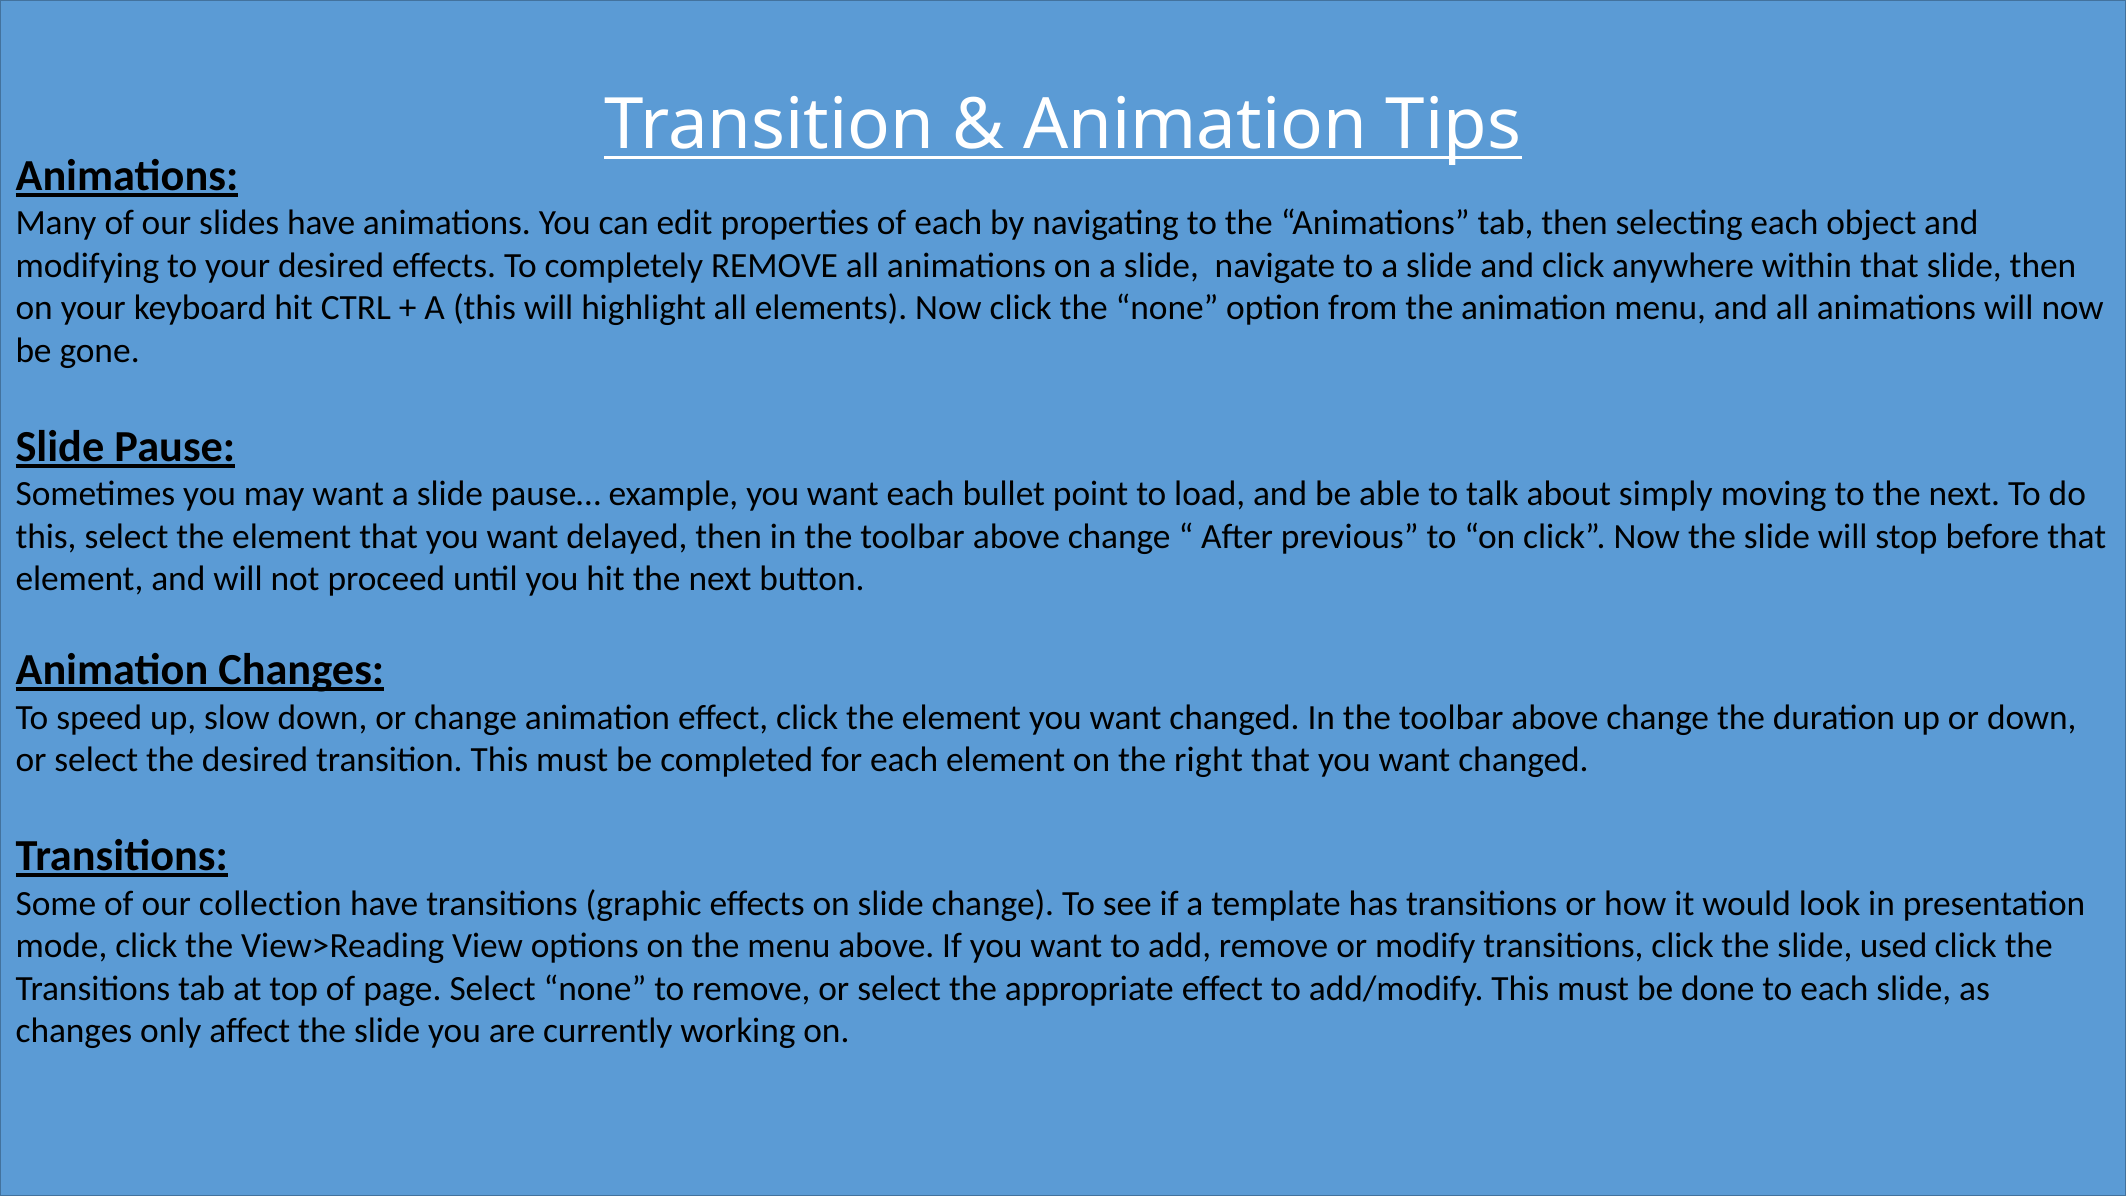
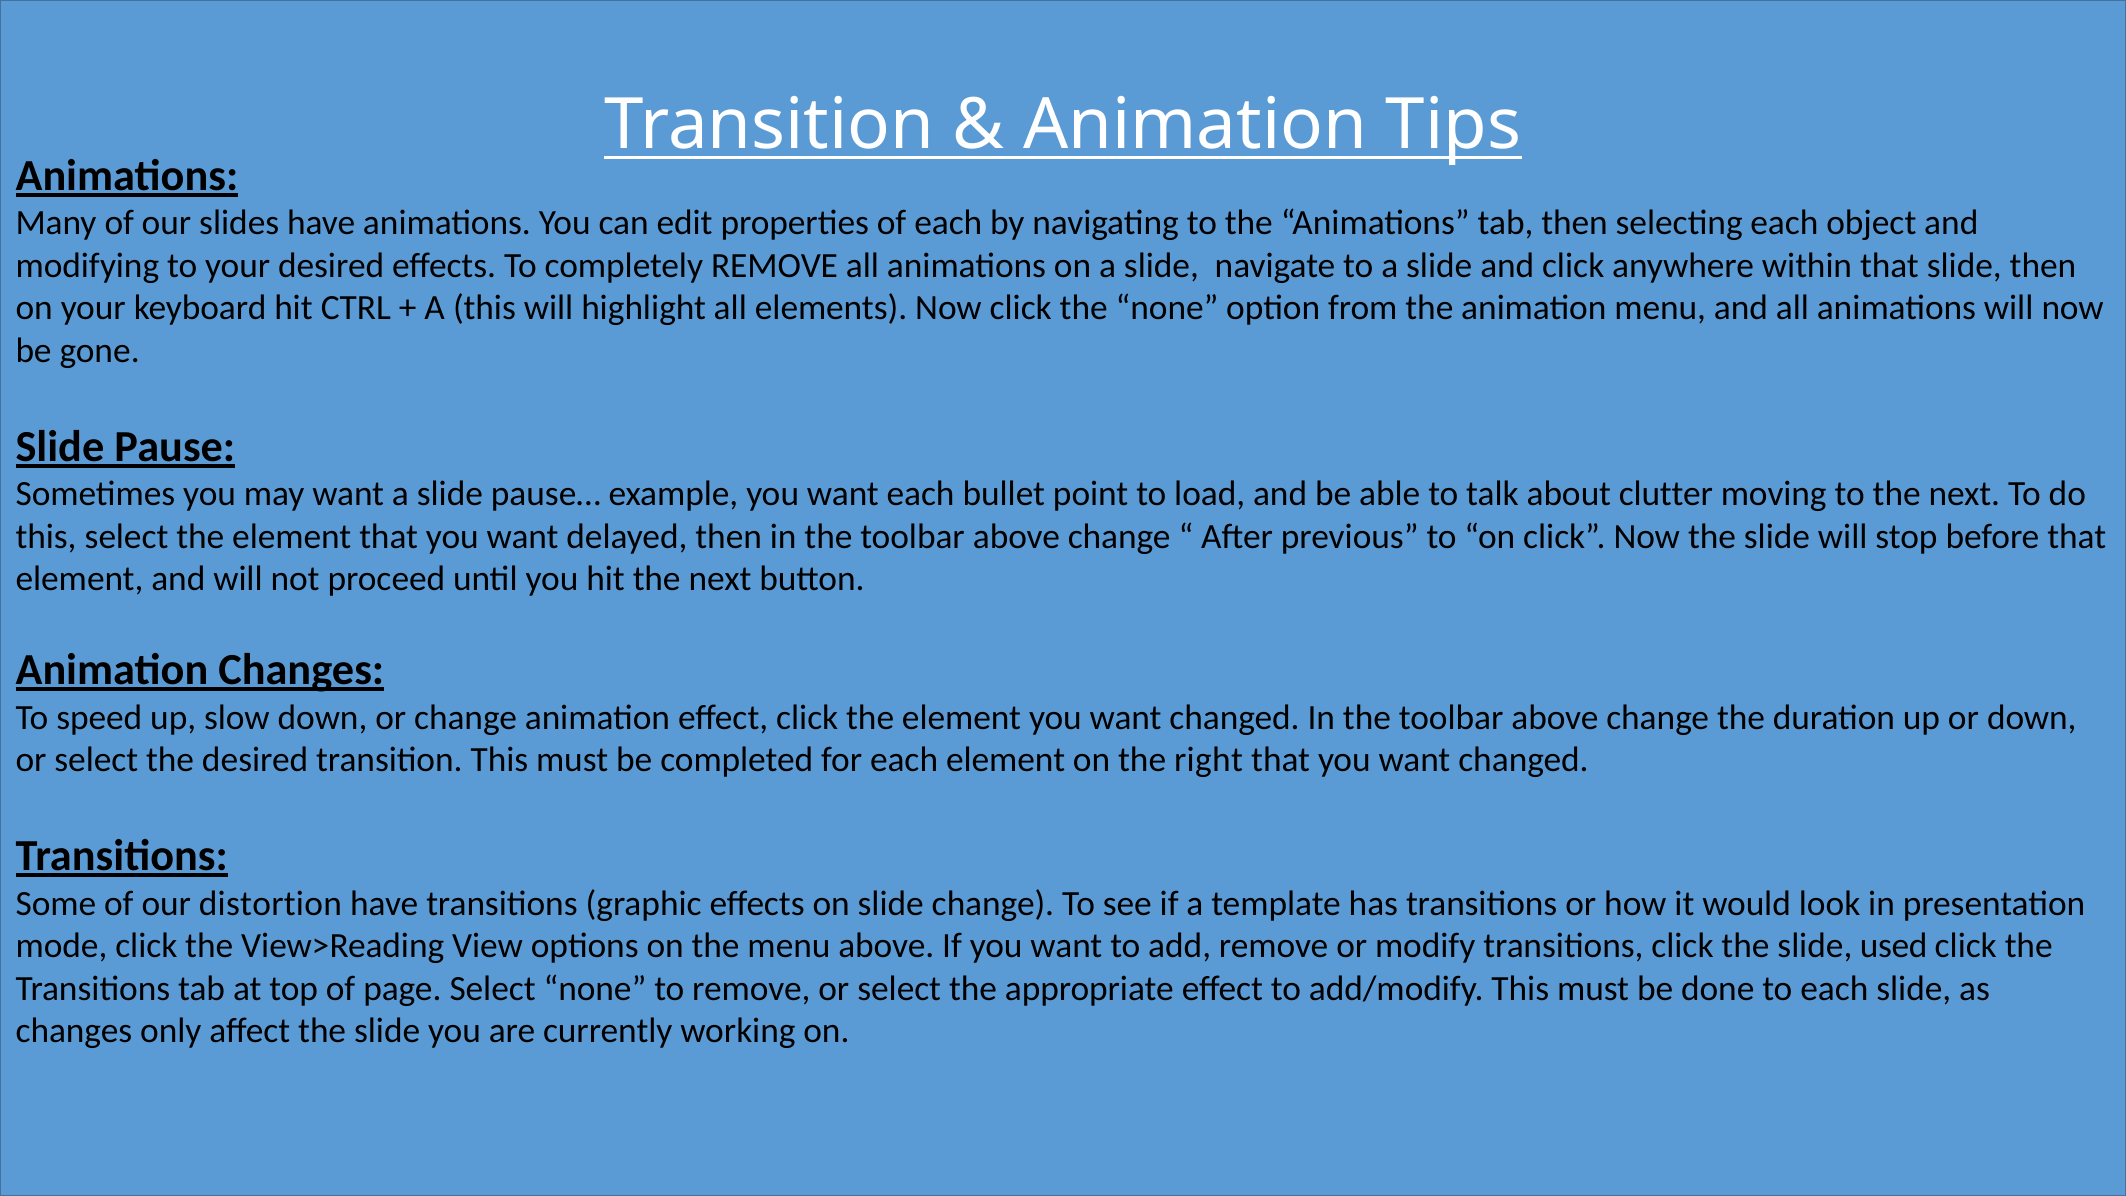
simply: simply -> clutter
collection: collection -> distortion
